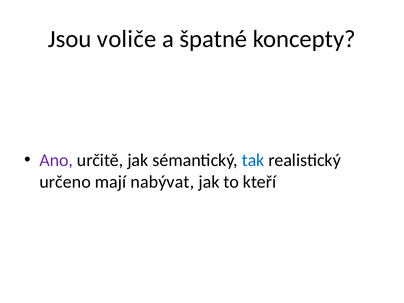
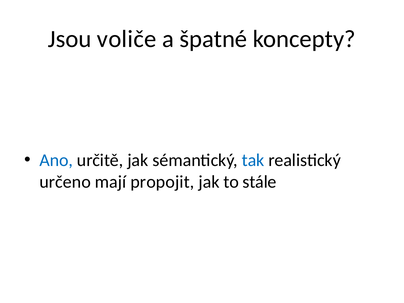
Ano colour: purple -> blue
nabývat: nabývat -> propojit
kteří: kteří -> stále
